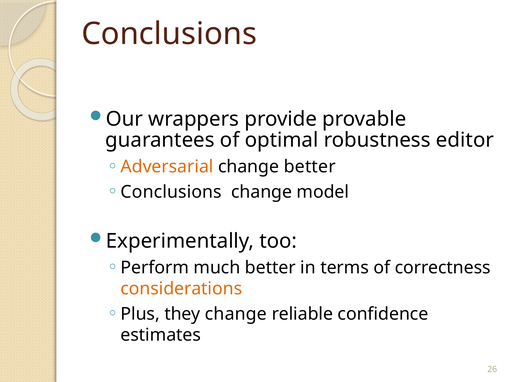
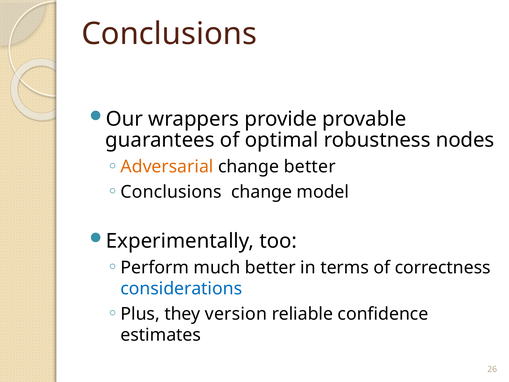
editor: editor -> nodes
considerations colour: orange -> blue
they change: change -> version
